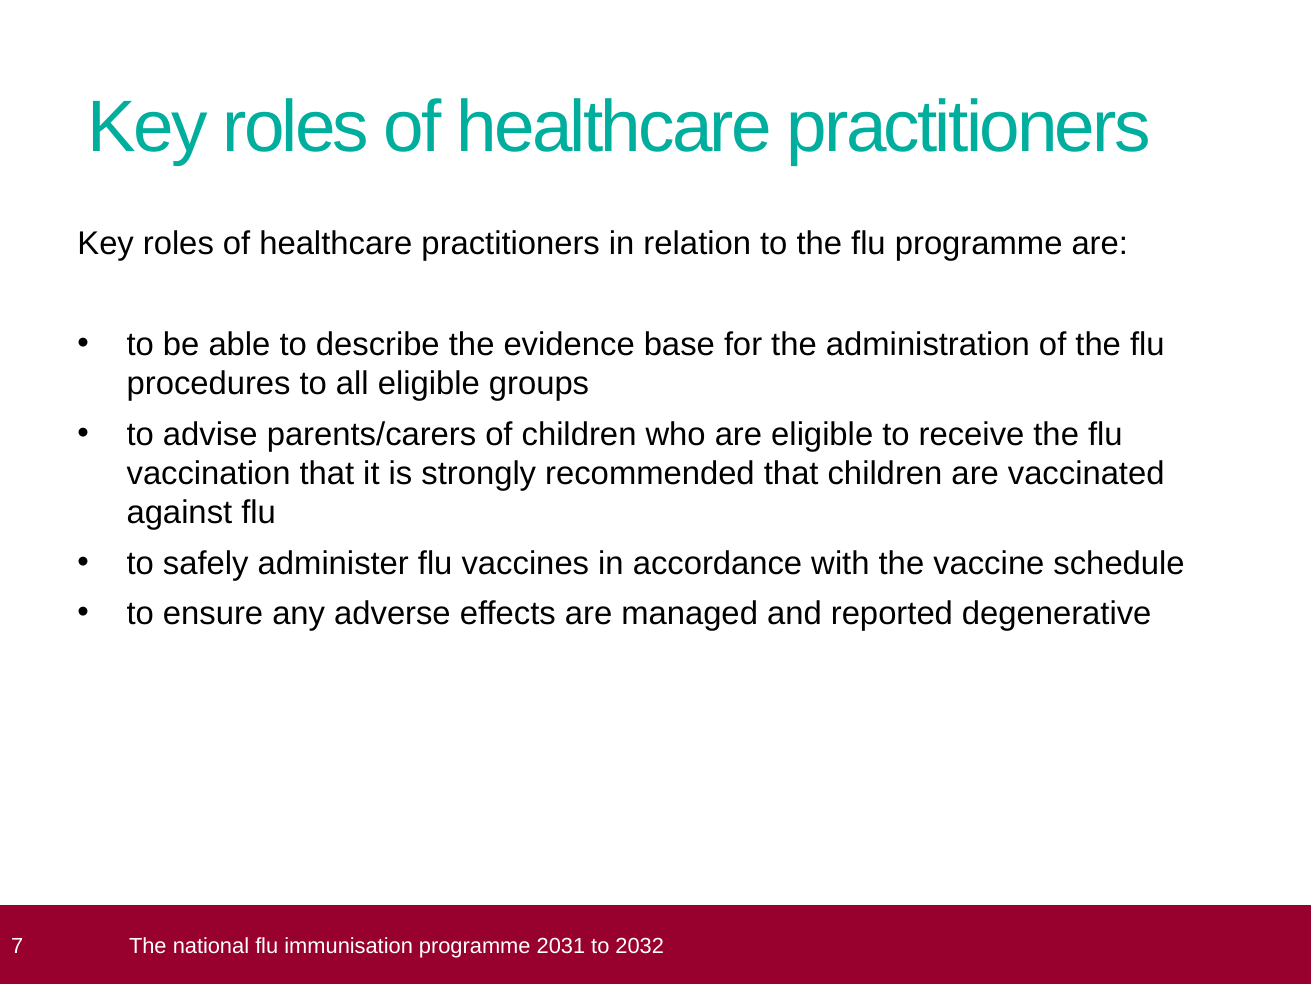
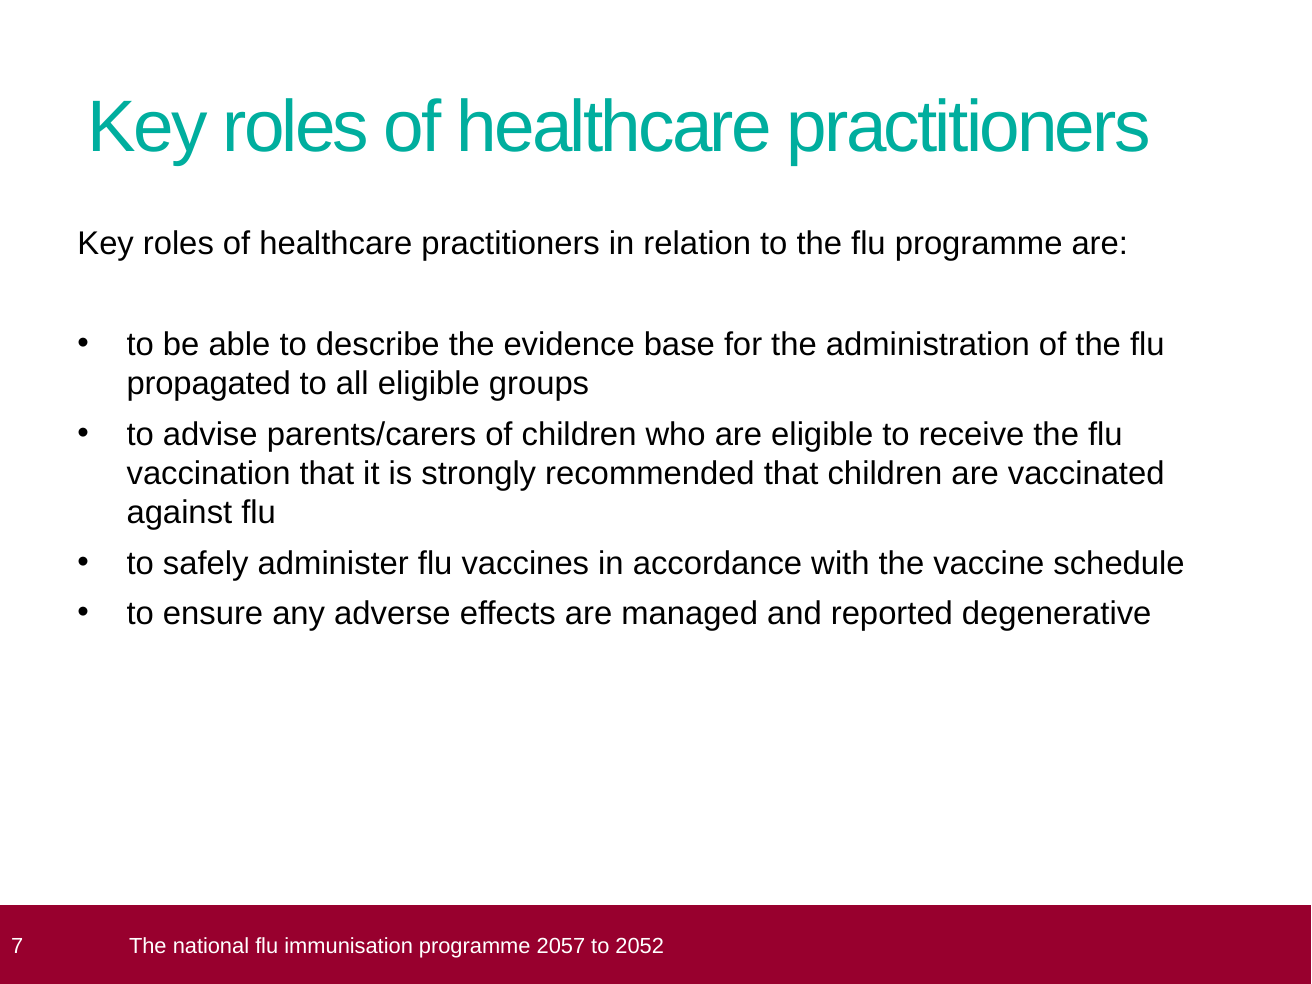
procedures: procedures -> propagated
2031: 2031 -> 2057
2032: 2032 -> 2052
